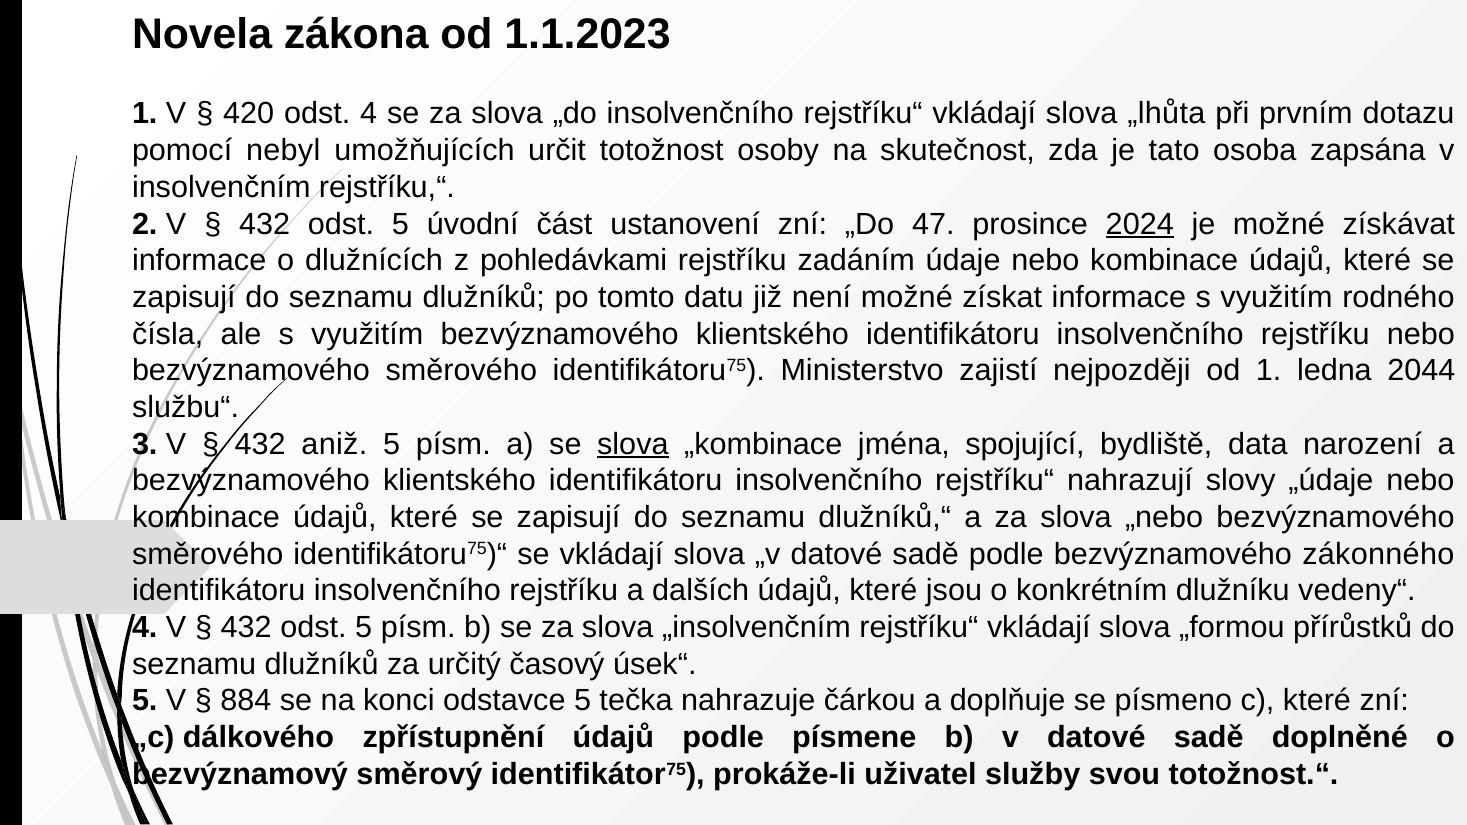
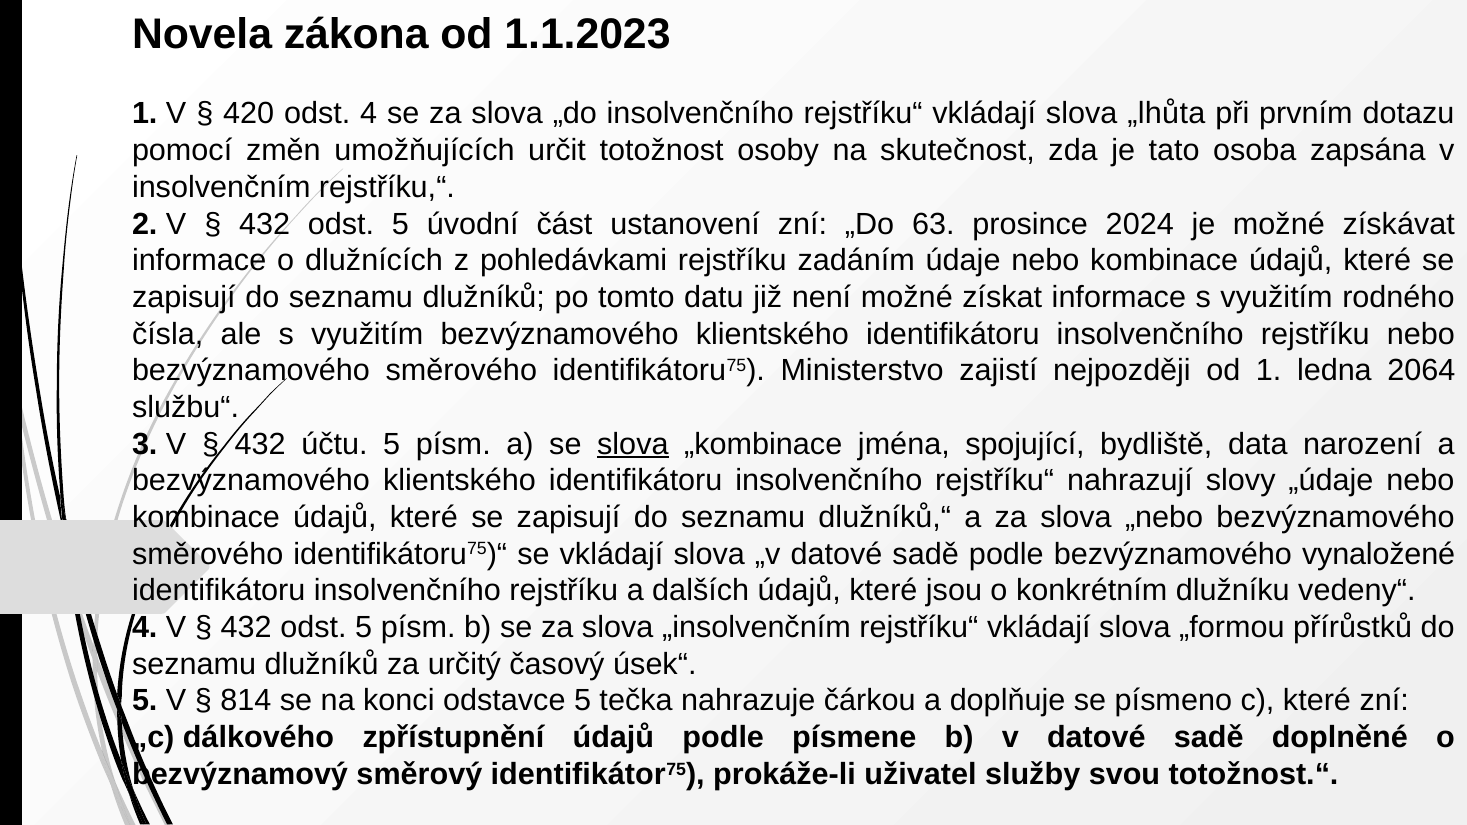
nebyl: nebyl -> změn
47: 47 -> 63
2024 underline: present -> none
2044: 2044 -> 2064
aniž: aniž -> účtu
zákonného: zákonného -> vynaložené
884: 884 -> 814
